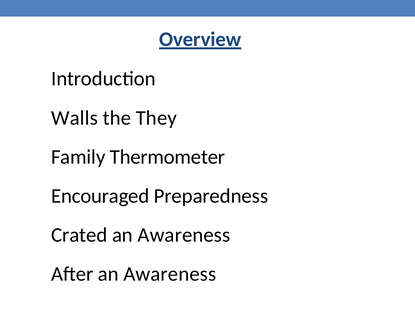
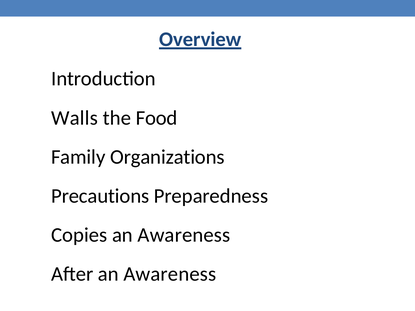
They: They -> Food
Thermometer: Thermometer -> Organizations
Encouraged: Encouraged -> Precautions
Crated: Crated -> Copies
